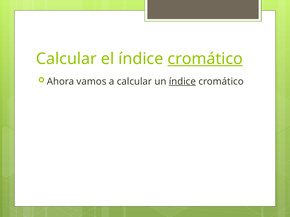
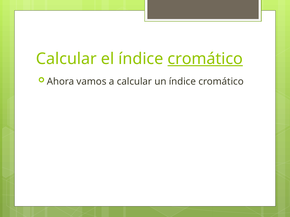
índice at (182, 82) underline: present -> none
